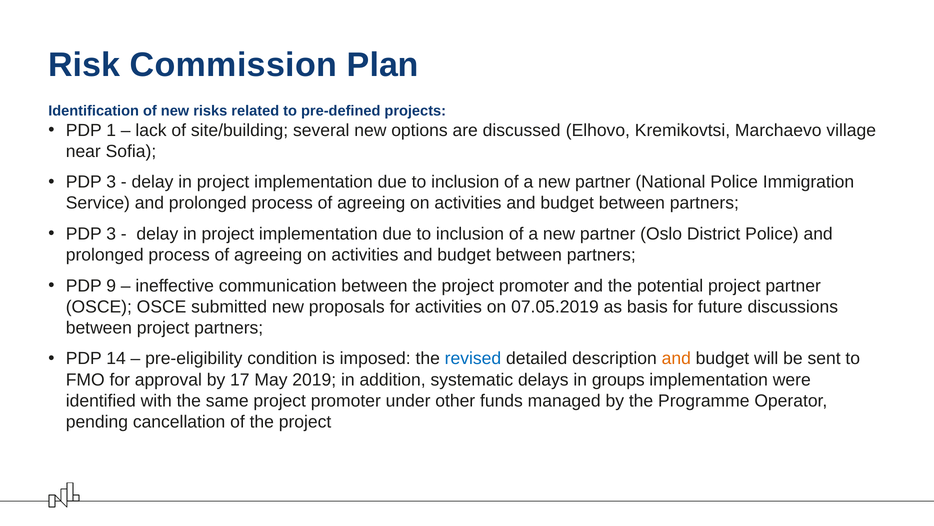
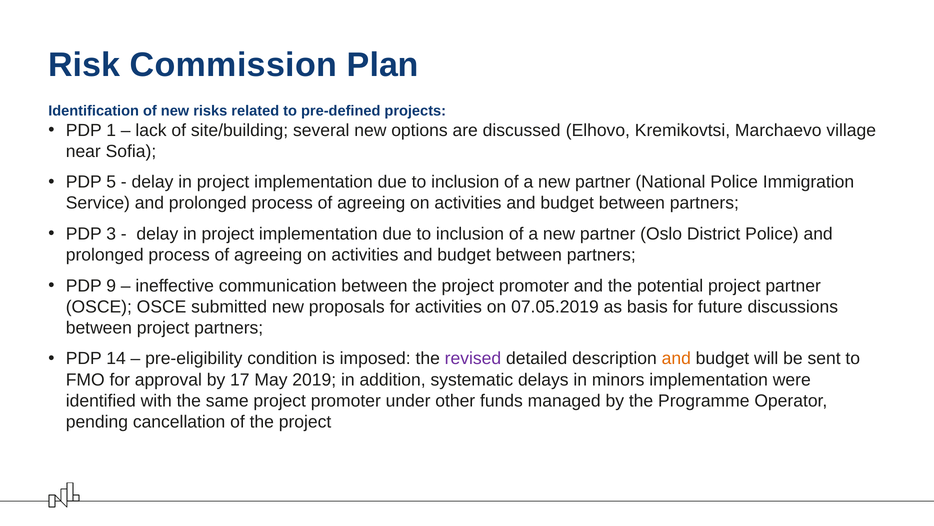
3 at (111, 182): 3 -> 5
revised colour: blue -> purple
groups: groups -> minors
